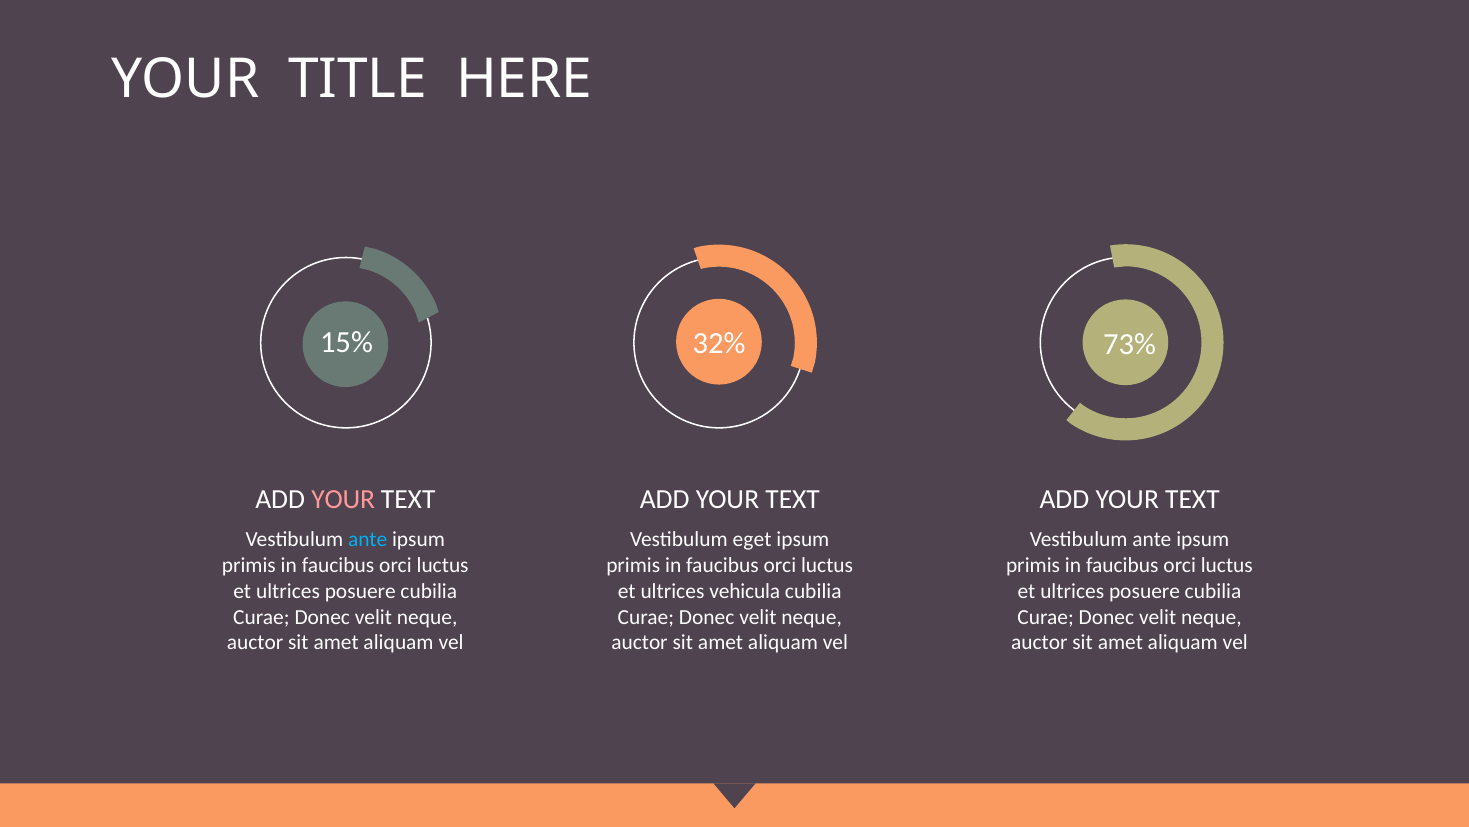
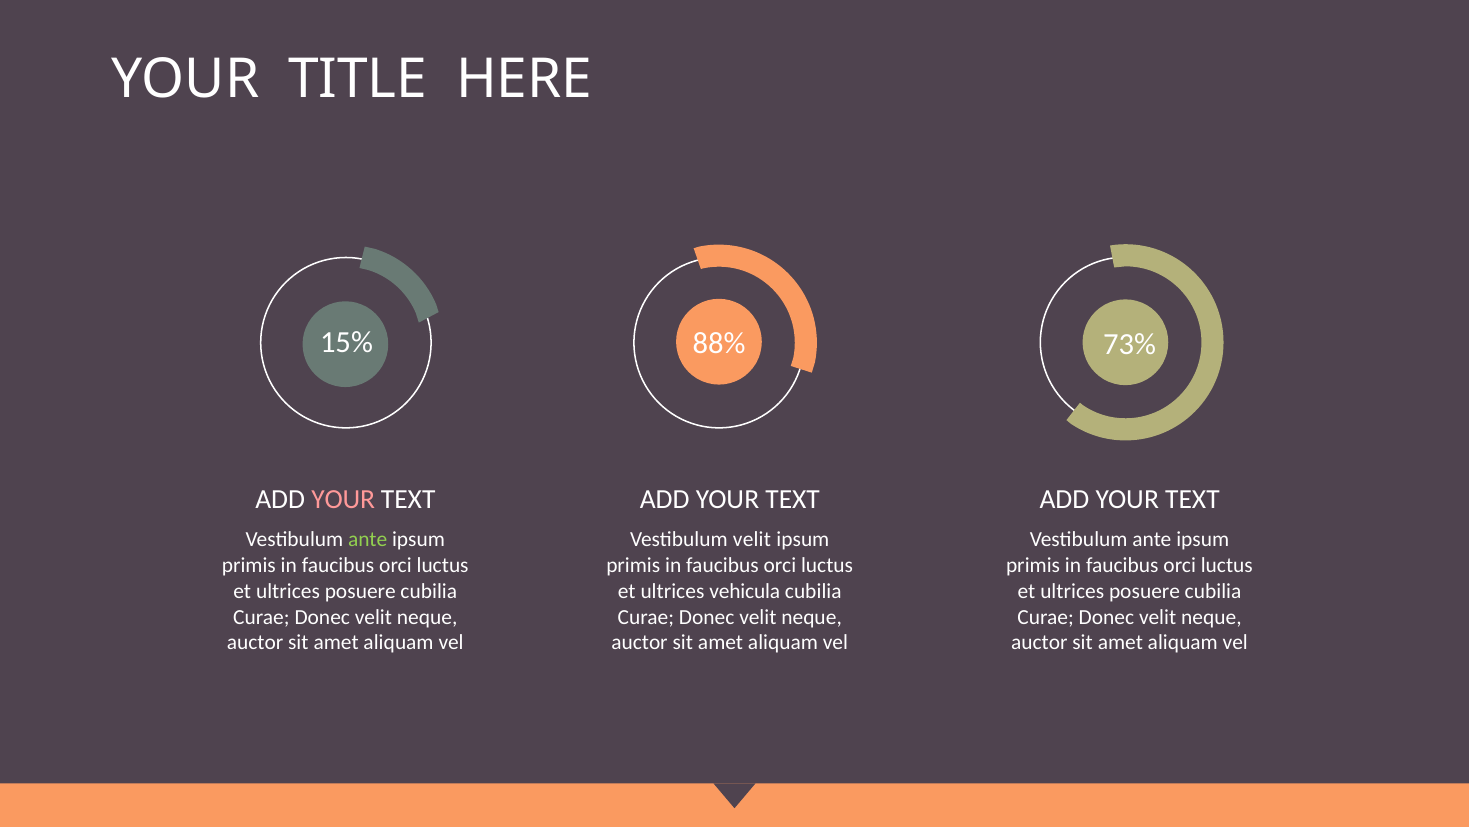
32%: 32% -> 88%
ante at (368, 539) colour: light blue -> light green
Vestibulum eget: eget -> velit
